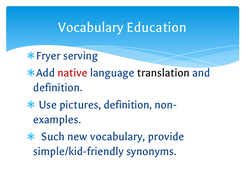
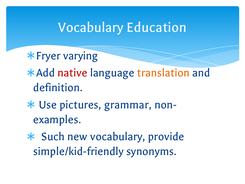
serving: serving -> varying
translation colour: black -> orange
pictures definition: definition -> grammar
